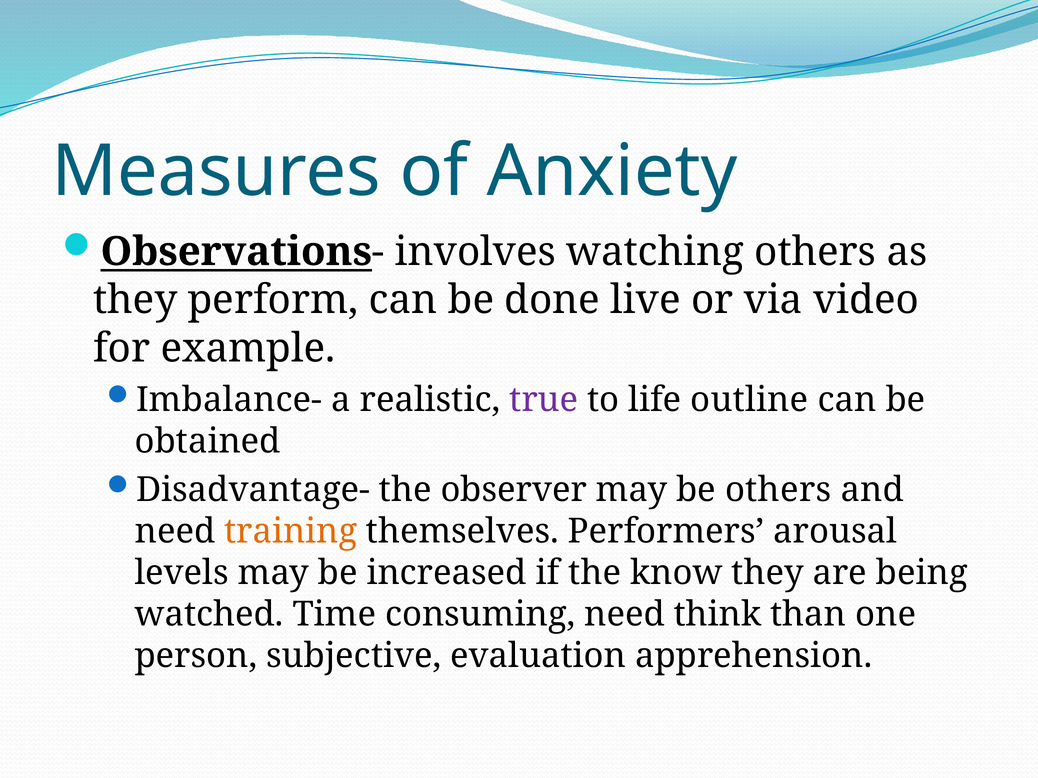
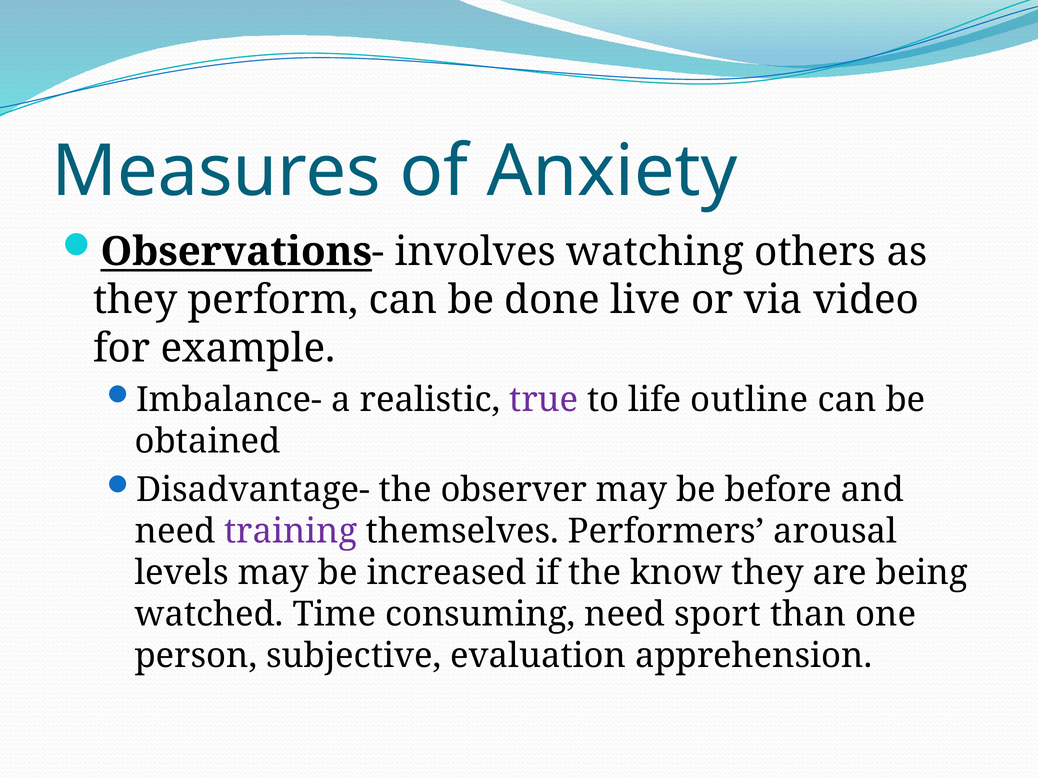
be others: others -> before
training colour: orange -> purple
think: think -> sport
